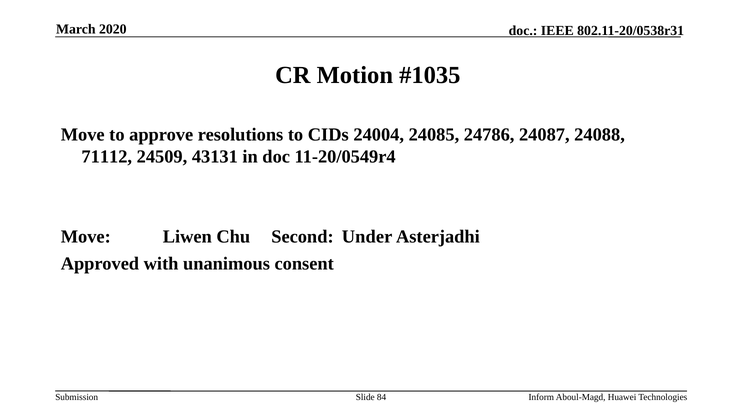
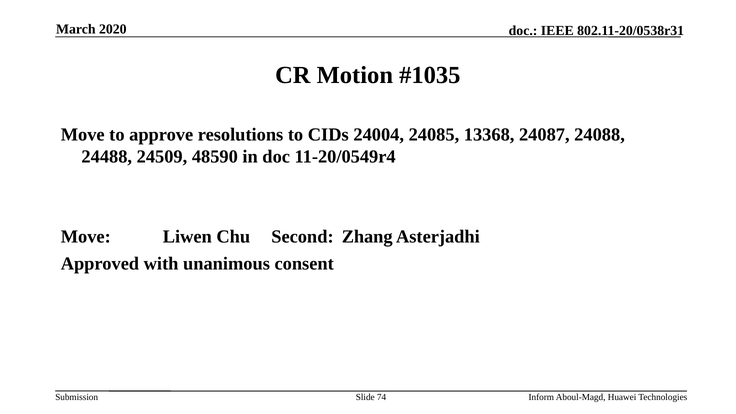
24786: 24786 -> 13368
71112: 71112 -> 24488
43131: 43131 -> 48590
Under: Under -> Zhang
84: 84 -> 74
